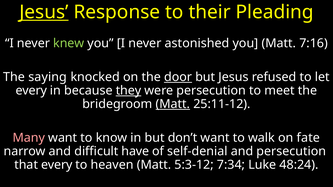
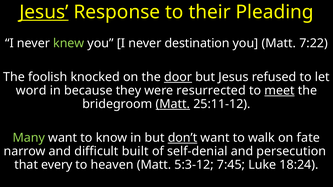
astonished: astonished -> destination
7:16: 7:16 -> 7:22
saying: saying -> foolish
every at (31, 91): every -> word
they underline: present -> none
were persecution: persecution -> resurrected
meet underline: none -> present
Many colour: pink -> light green
don’t underline: none -> present
have: have -> built
7:34: 7:34 -> 7:45
48:24: 48:24 -> 18:24
